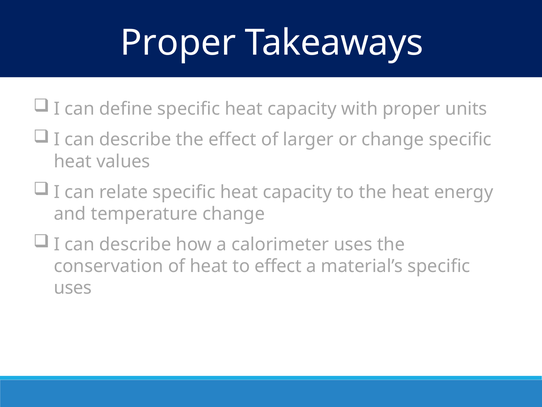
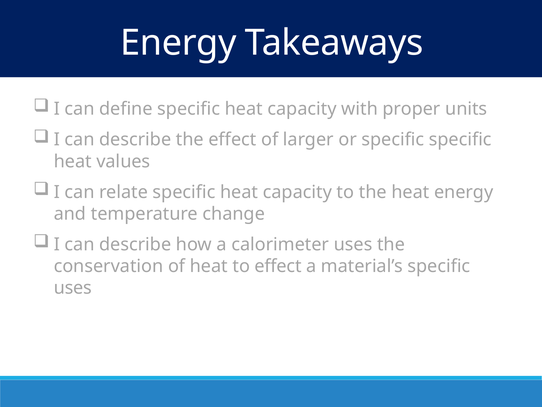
Proper at (178, 43): Proper -> Energy
or change: change -> specific
